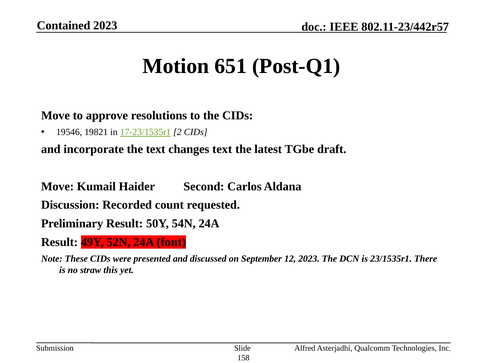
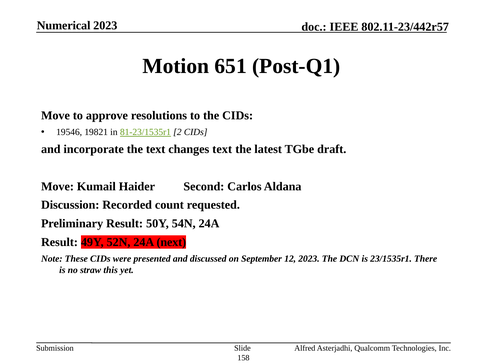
Contained: Contained -> Numerical
17-23/1535r1: 17-23/1535r1 -> 81-23/1535r1
font: font -> next
